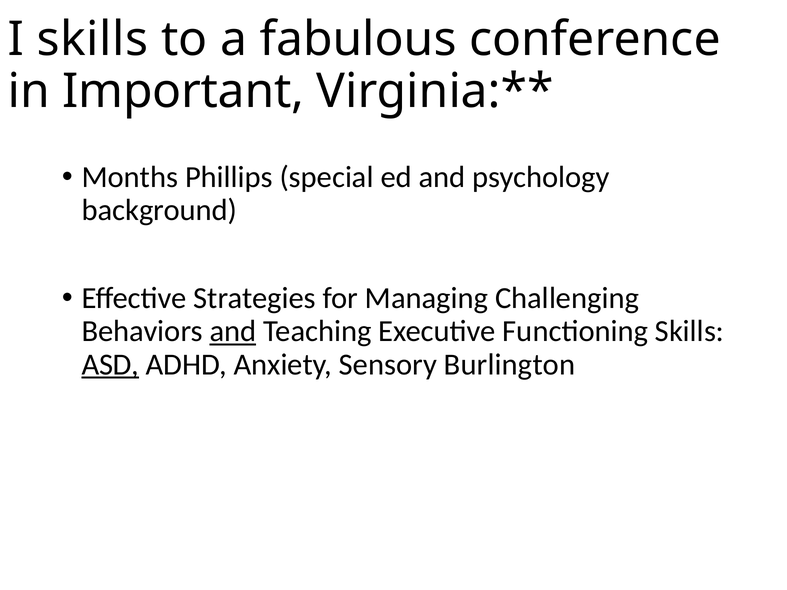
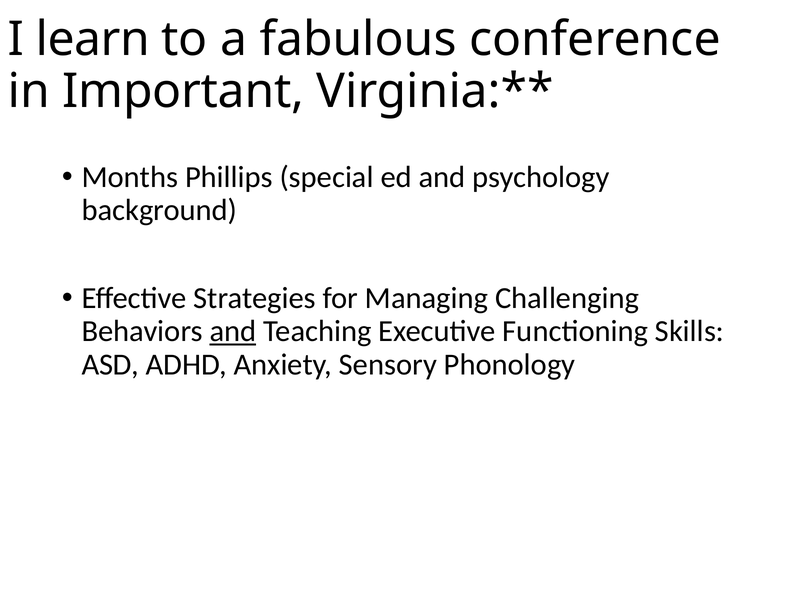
I skills: skills -> learn
ASD underline: present -> none
Burlington: Burlington -> Phonology
